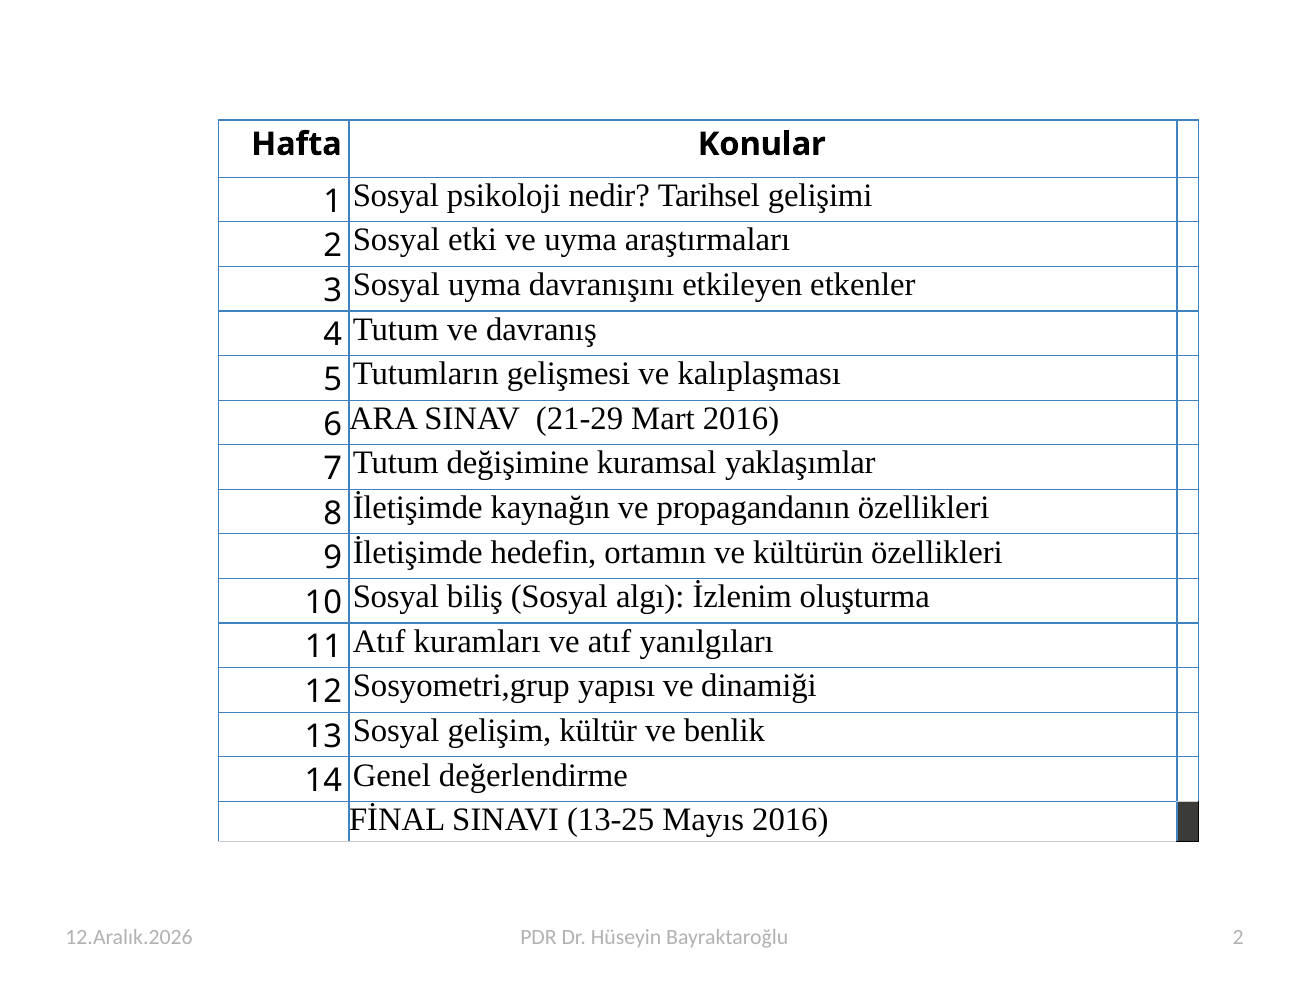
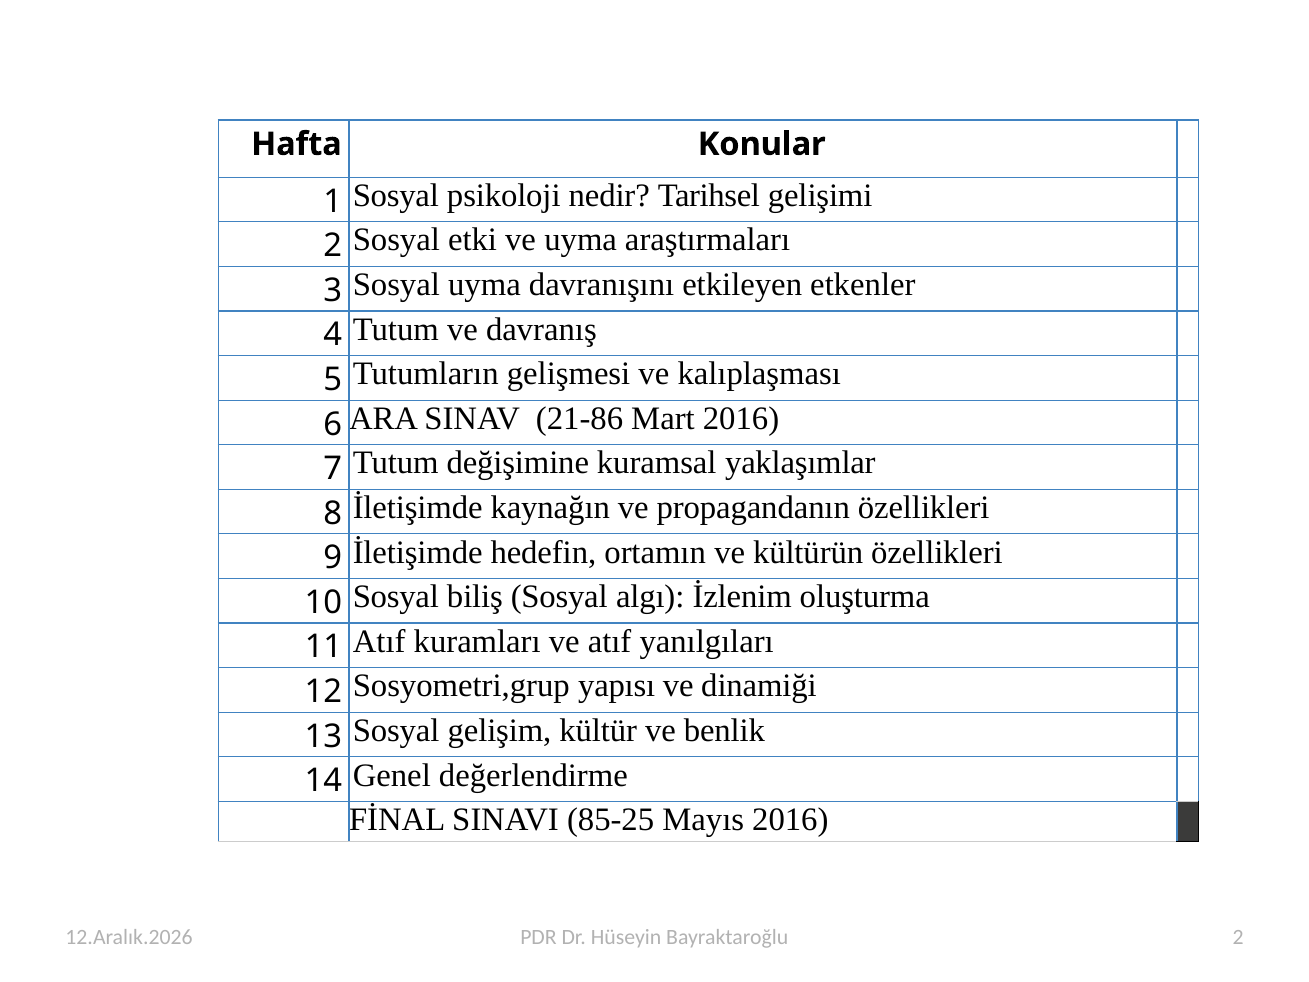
21-29: 21-29 -> 21-86
13-25: 13-25 -> 85-25
